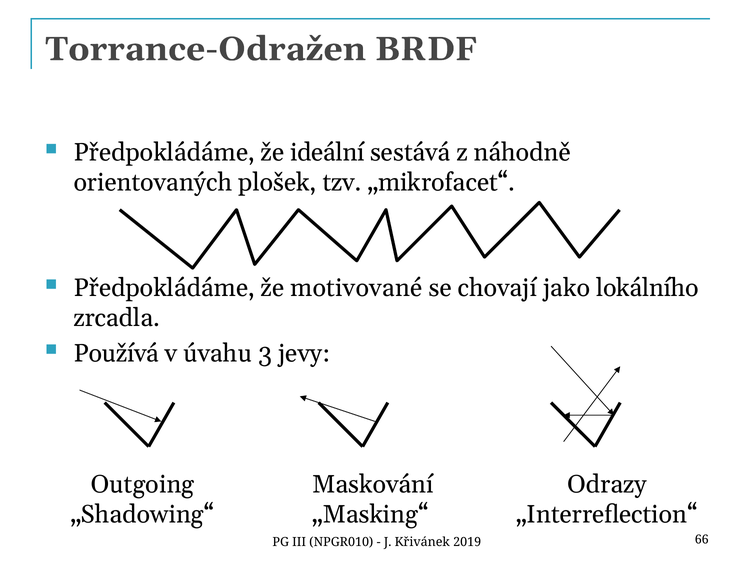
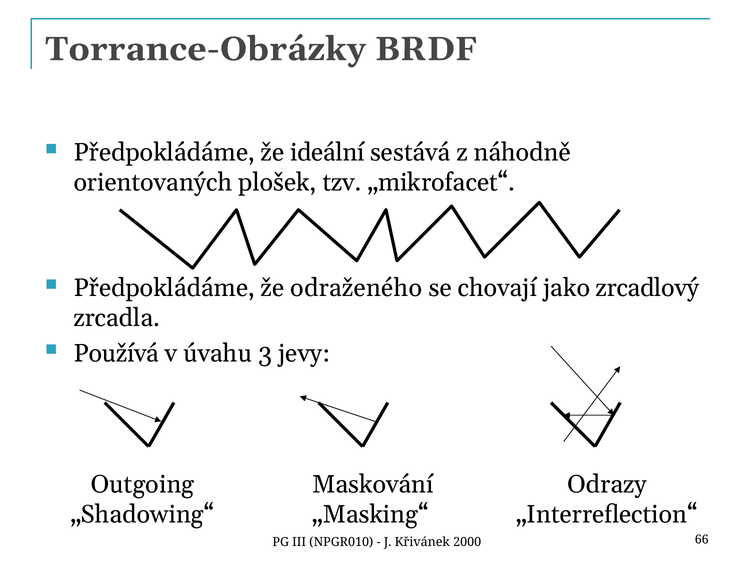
Torrance-Odražen: Torrance-Odražen -> Torrance-Obrázky
motivované: motivované -> odraženého
lokálního: lokálního -> zrcadlový
2019: 2019 -> 2000
